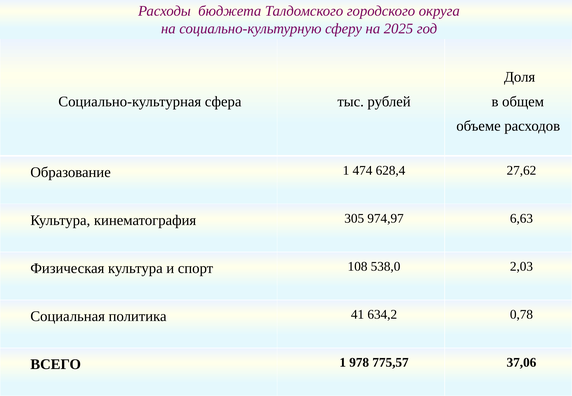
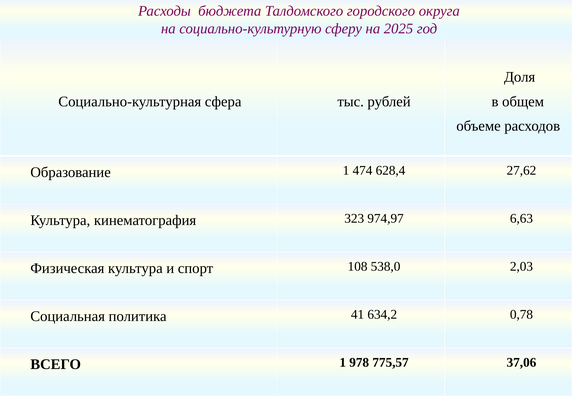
305: 305 -> 323
